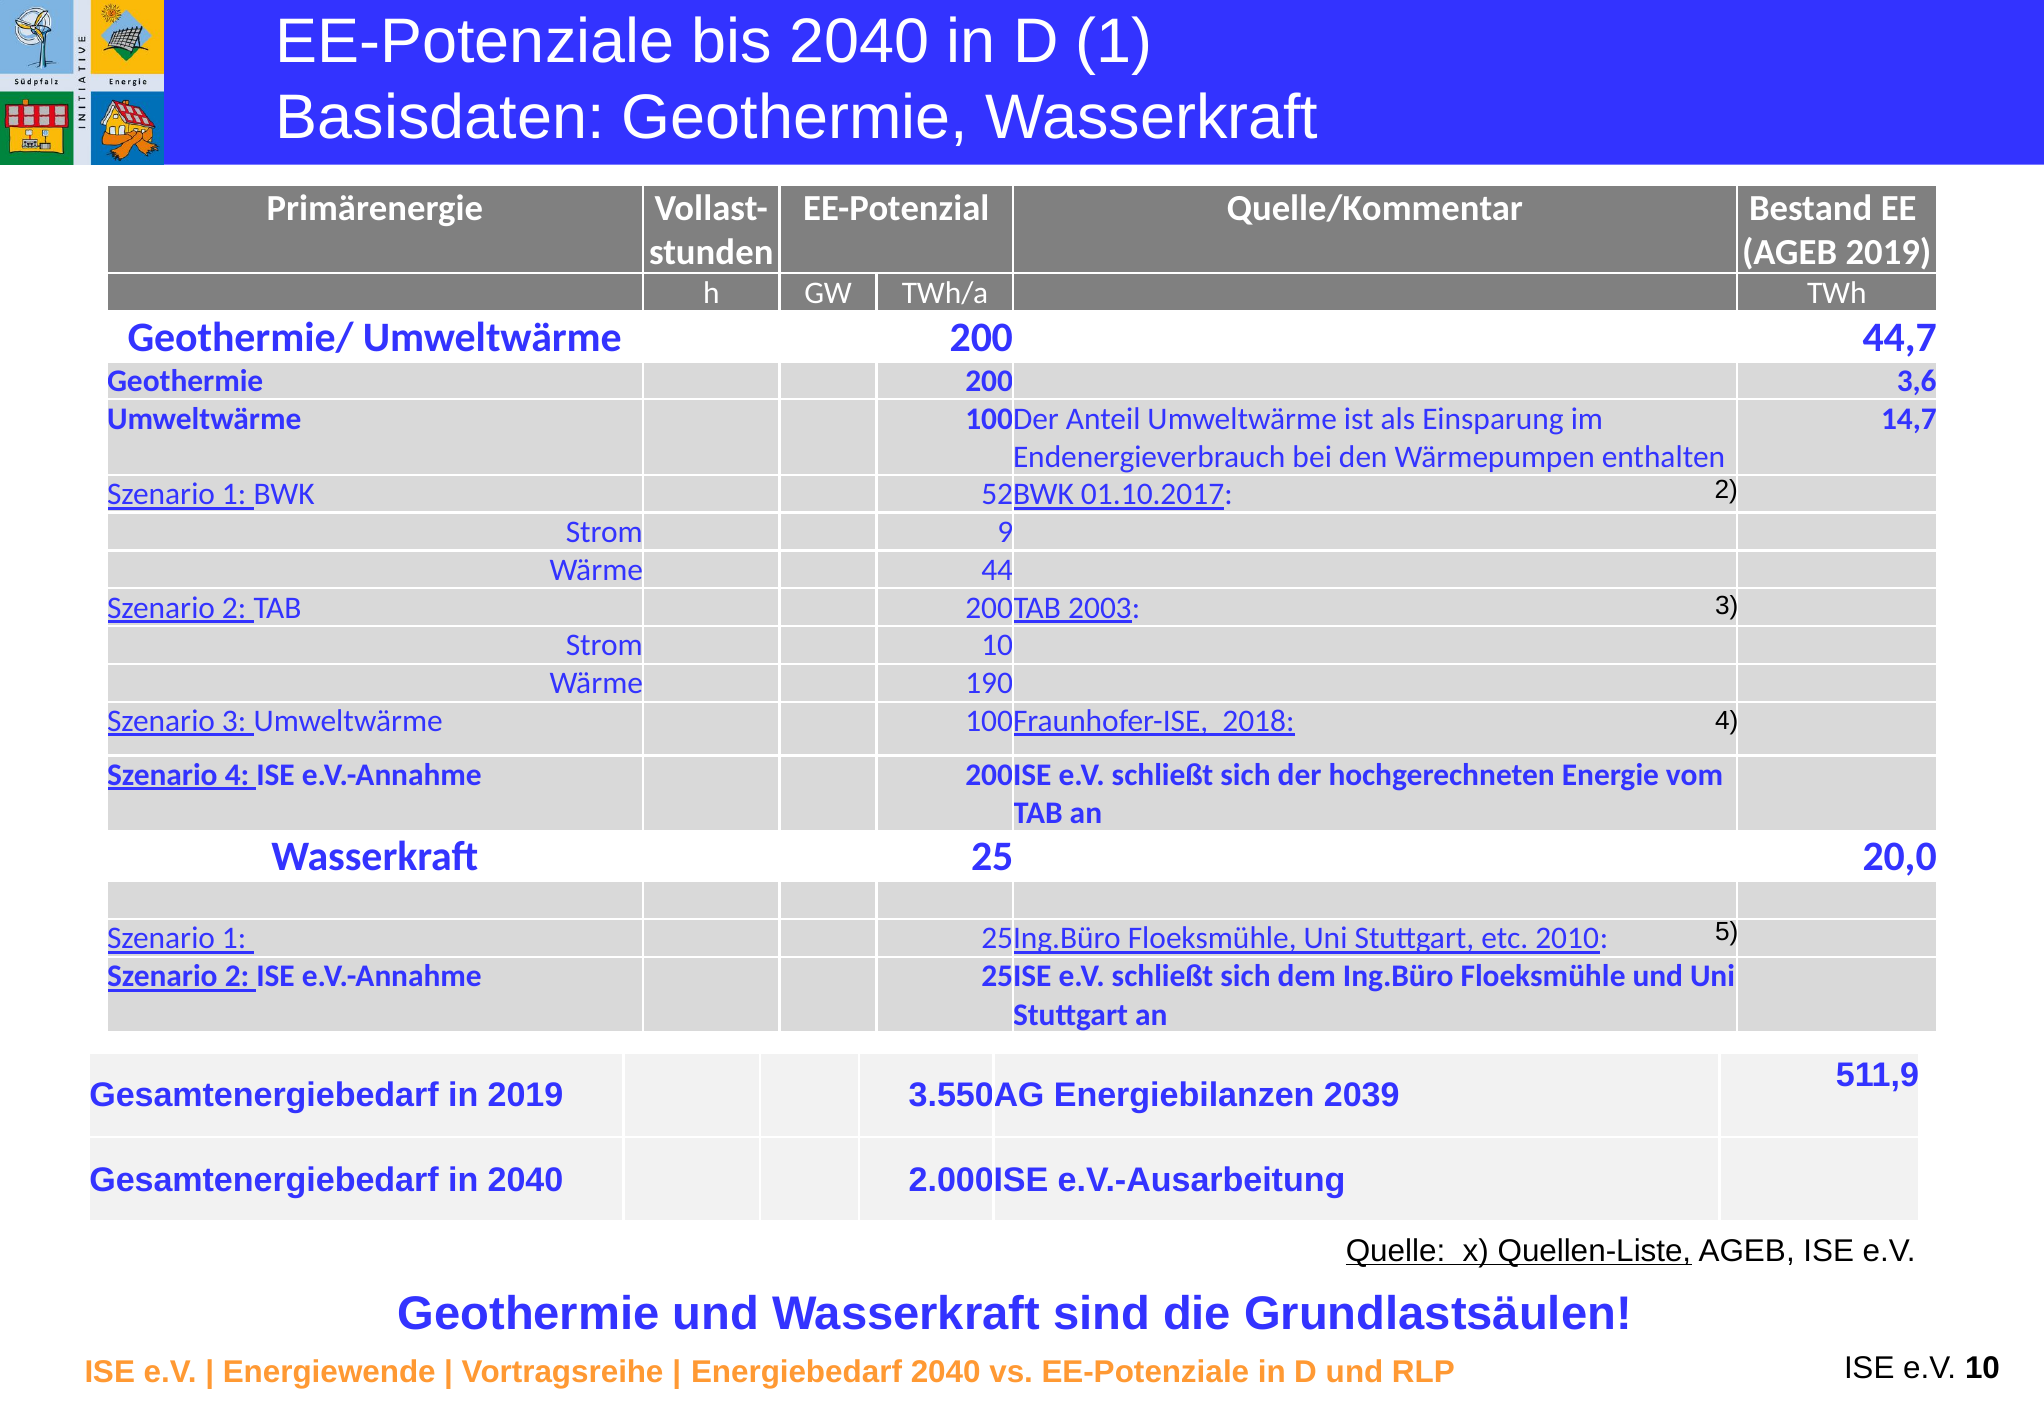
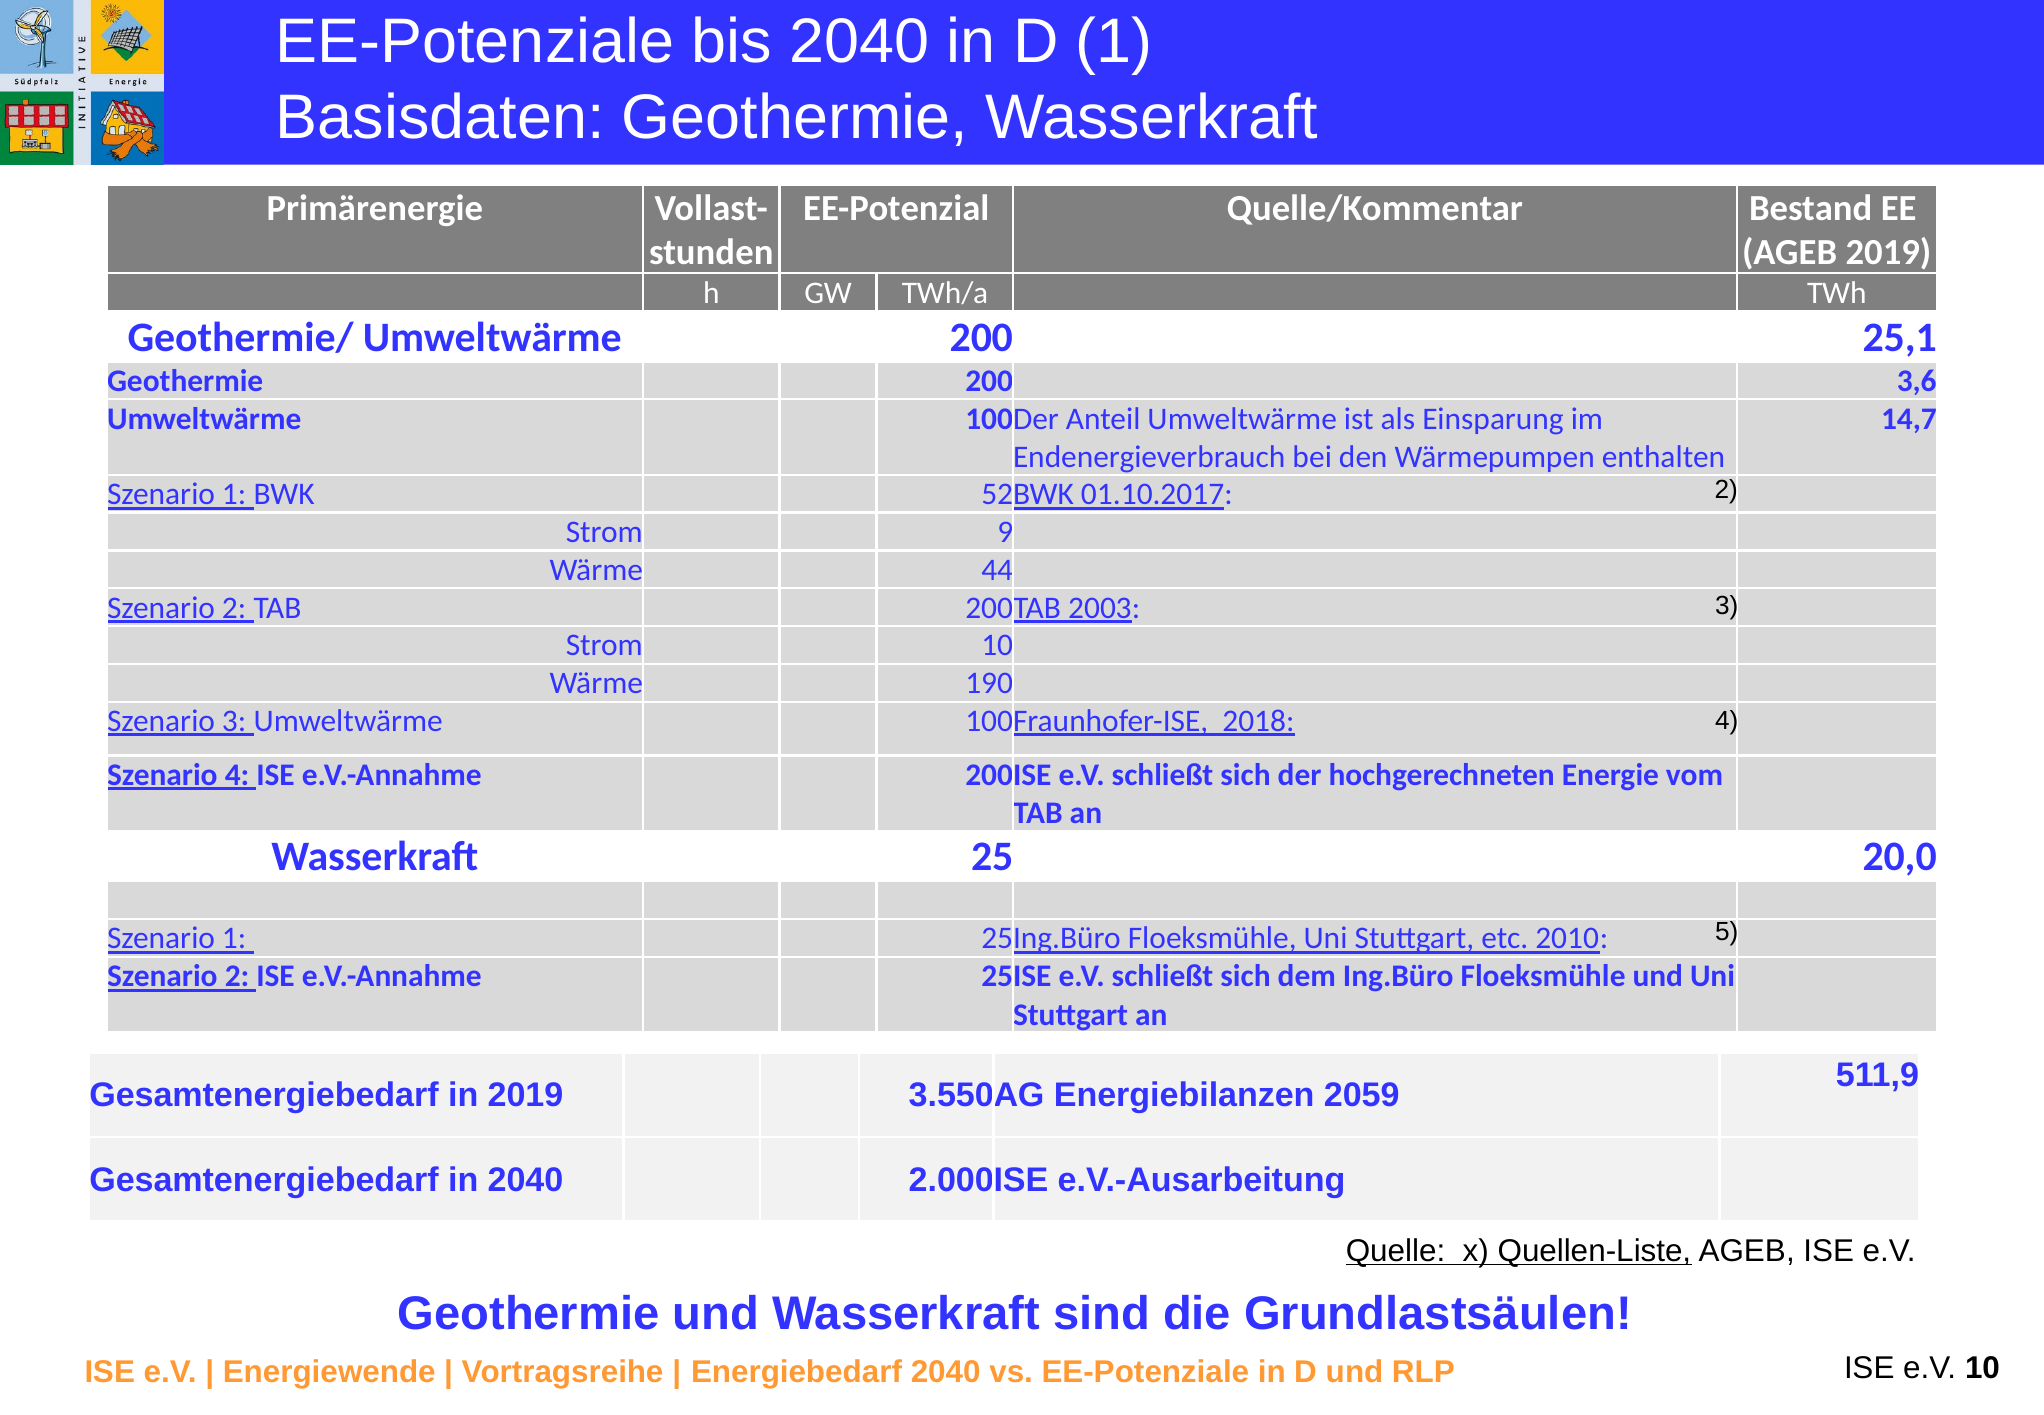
44,7: 44,7 -> 25,1
2039: 2039 -> 2059
